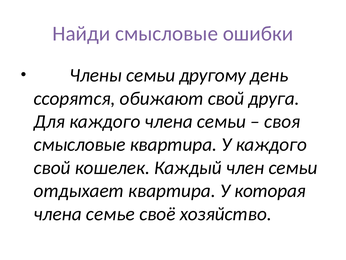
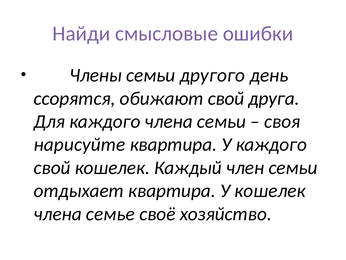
другому: другому -> другого
смысловые at (80, 144): смысловые -> нарисуйте
У которая: которая -> кошелек
